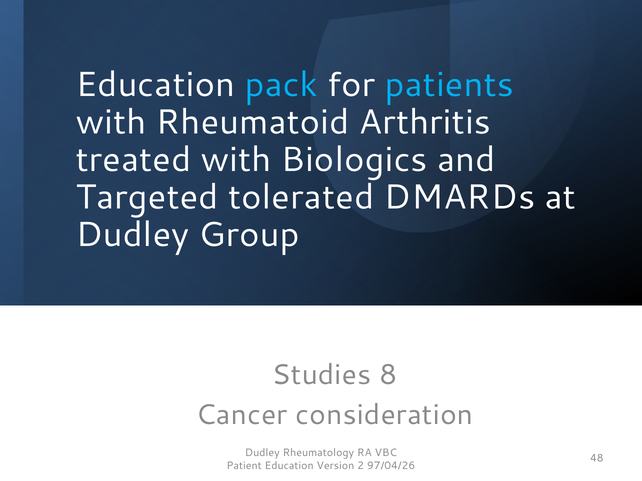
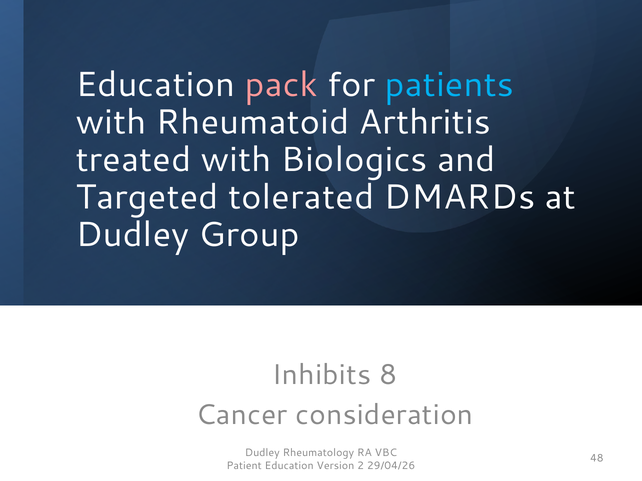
pack colour: light blue -> pink
Studies: Studies -> Inhibits
97/04/26: 97/04/26 -> 29/04/26
